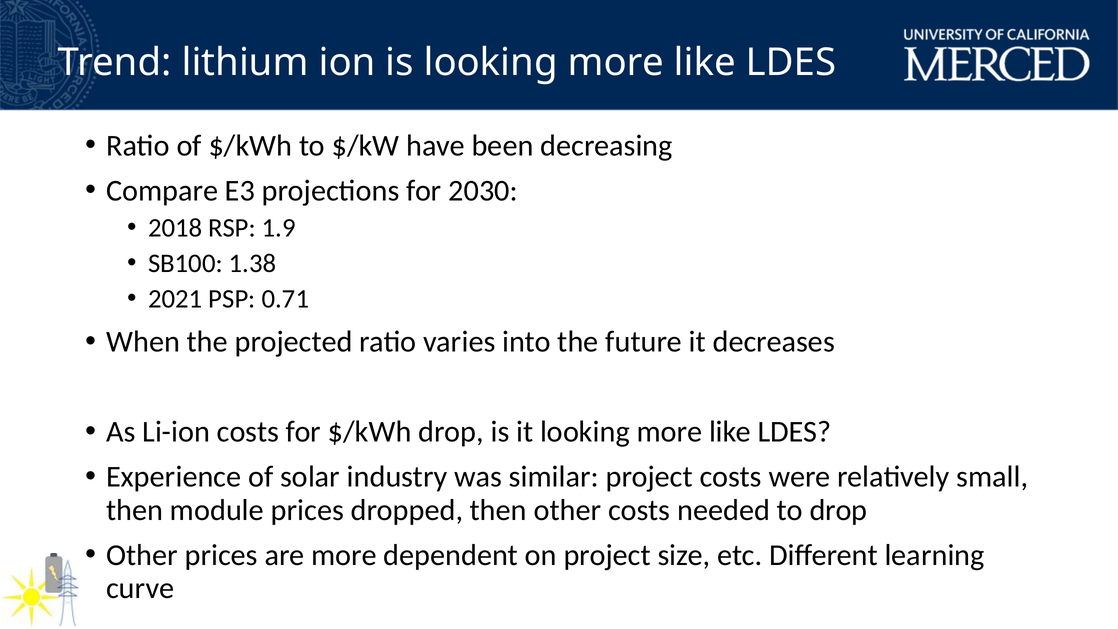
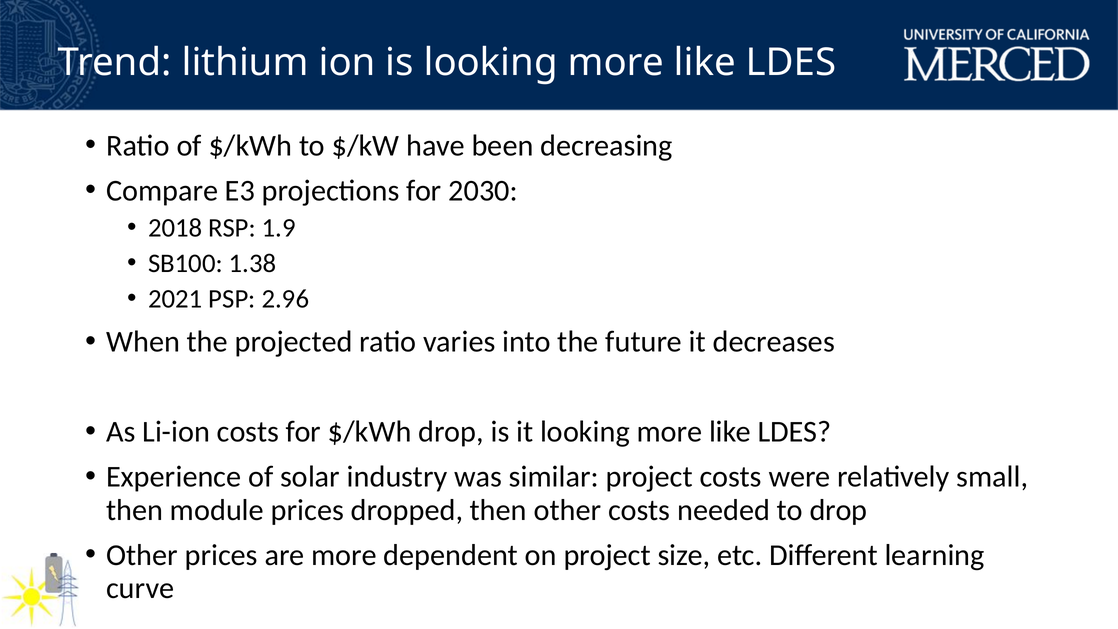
0.71: 0.71 -> 2.96
